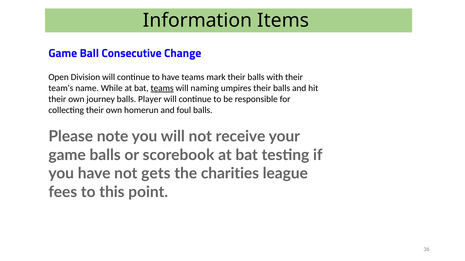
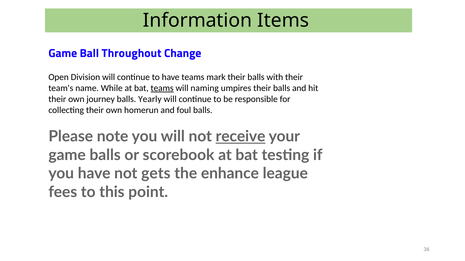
Consecutive: Consecutive -> Throughout
Player: Player -> Yearly
receive underline: none -> present
charities: charities -> enhance
